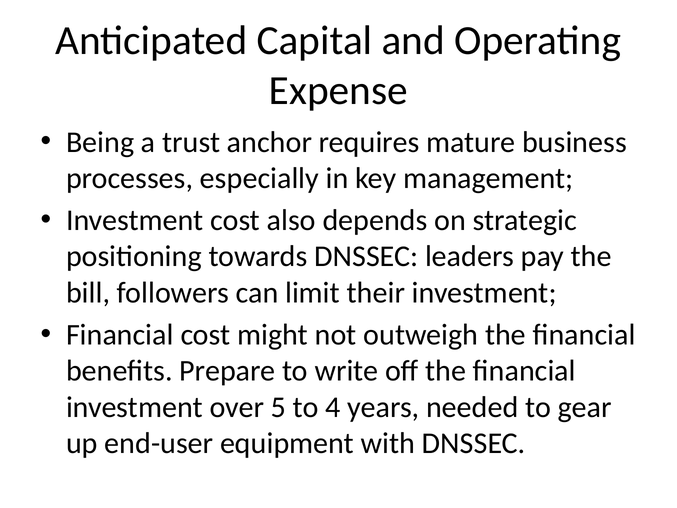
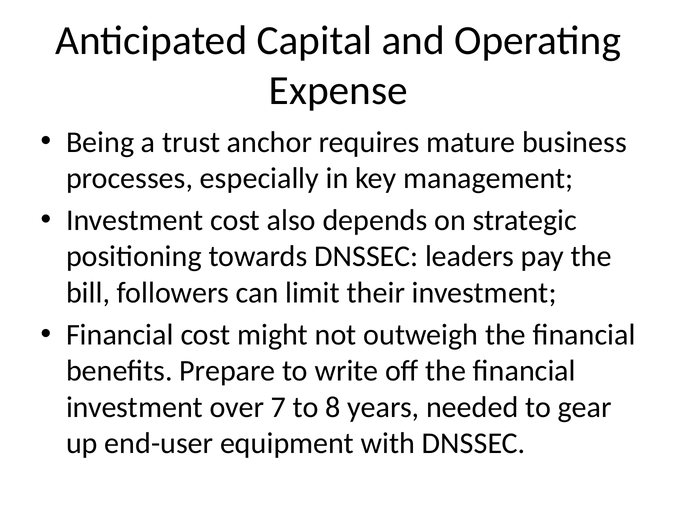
5: 5 -> 7
4: 4 -> 8
